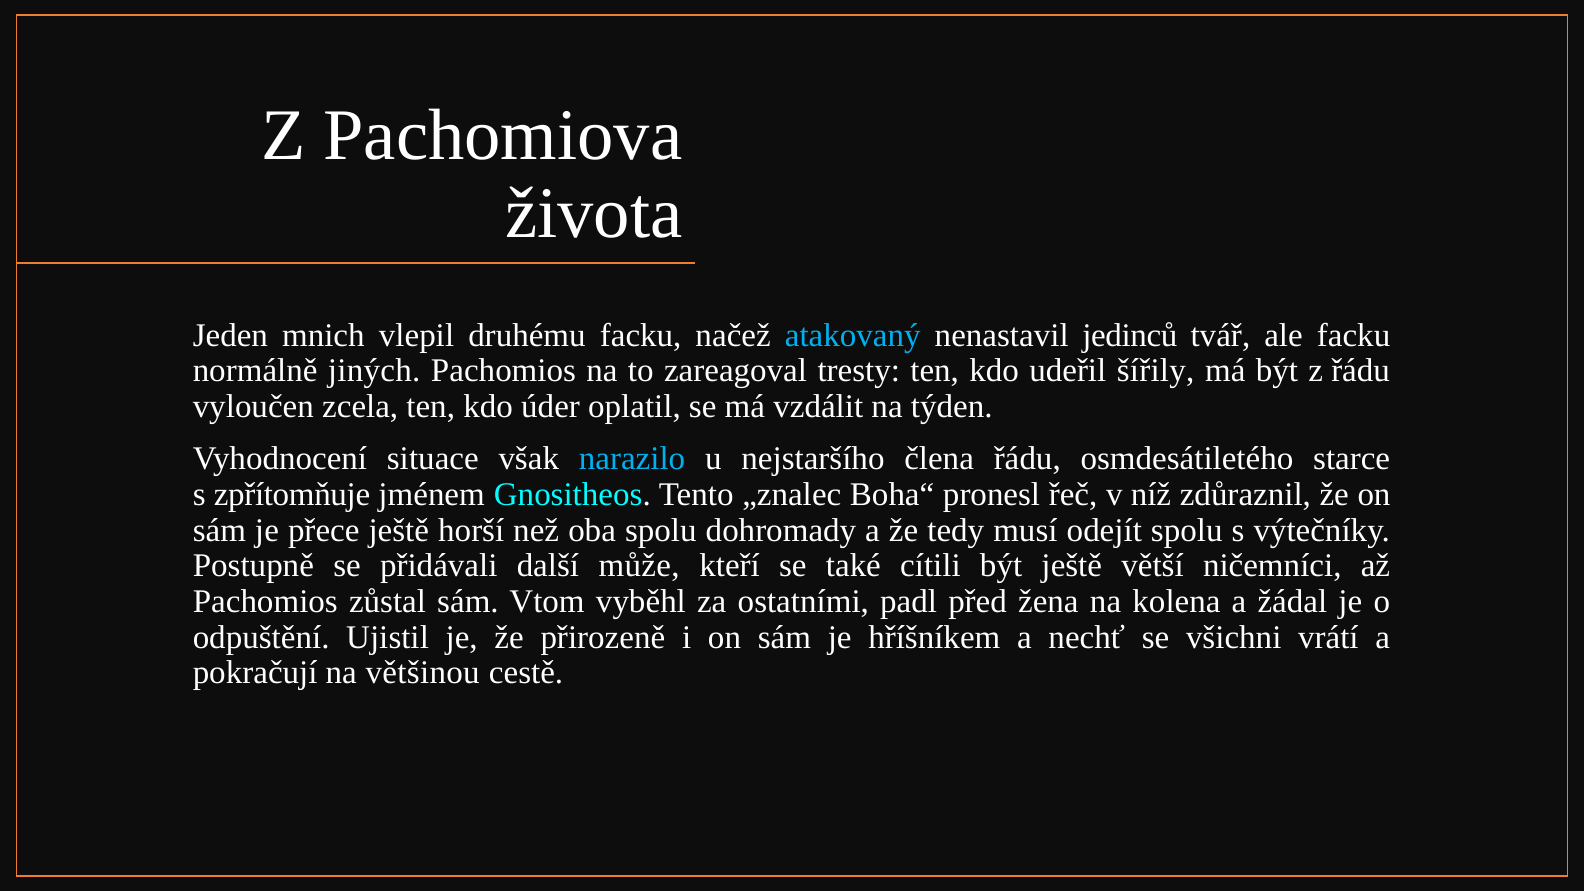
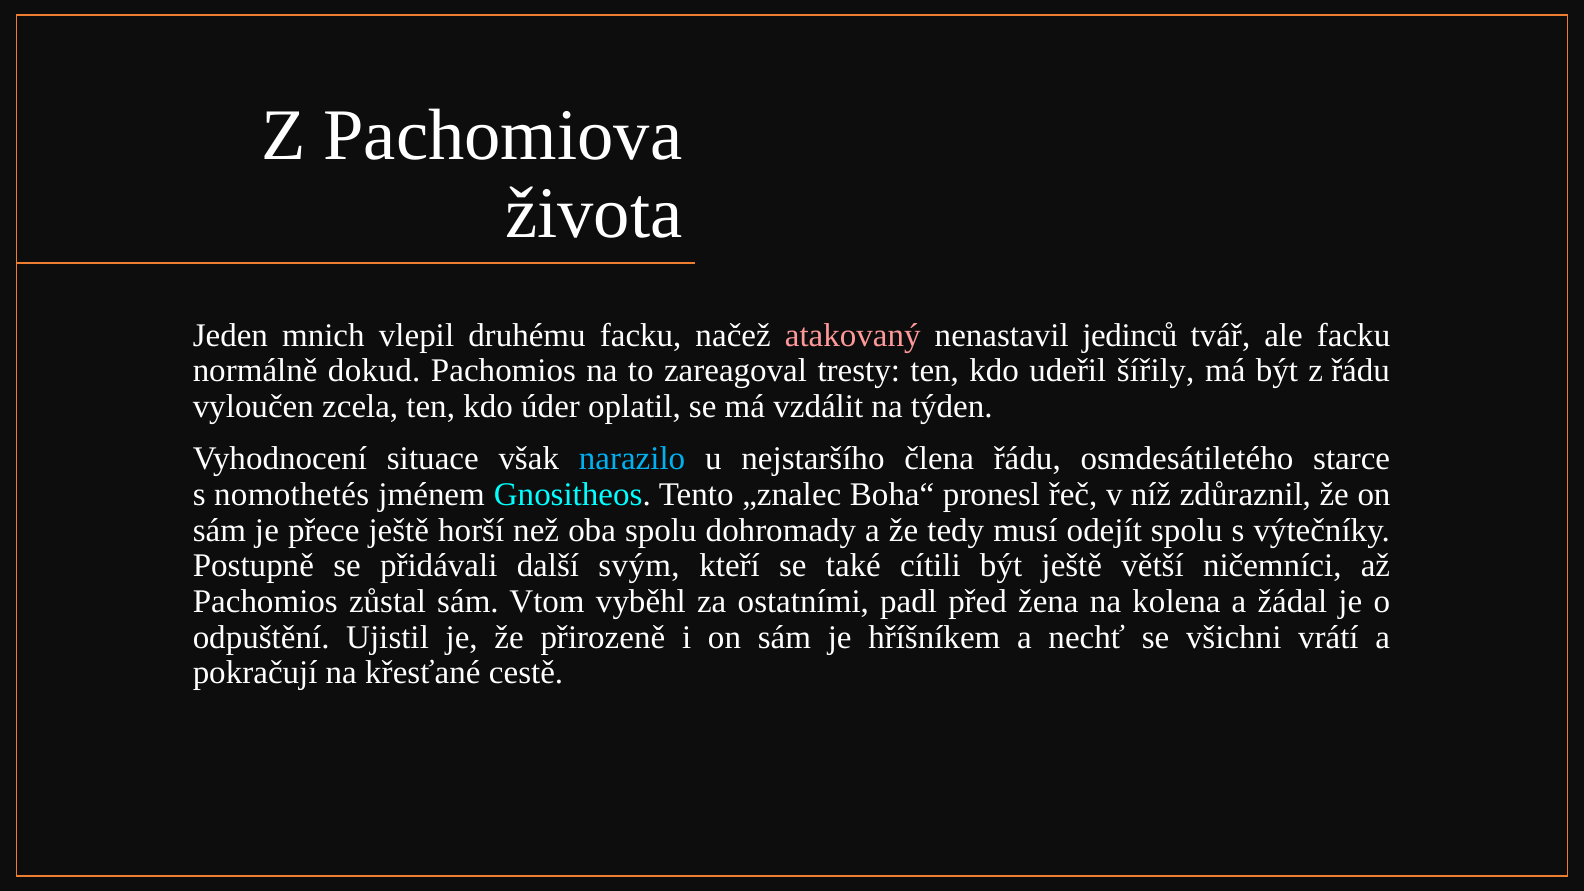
atakovaný colour: light blue -> pink
jiných: jiných -> dokud
zpřítomňuje: zpřítomňuje -> nomothetés
může: může -> svým
většinou: většinou -> křesťané
